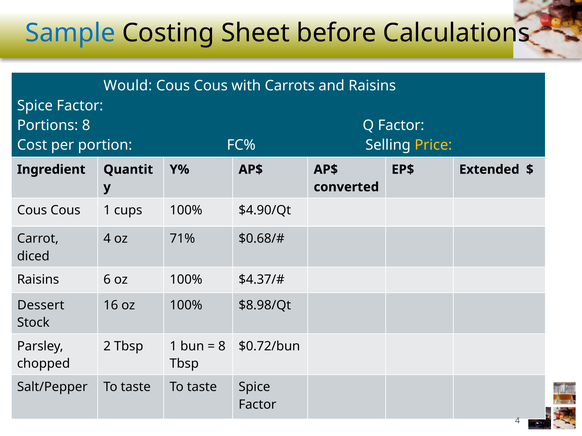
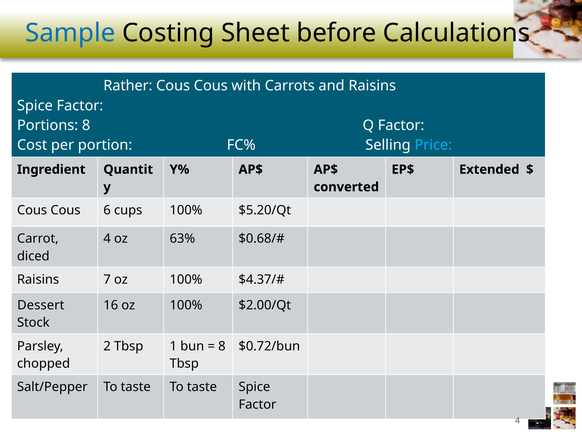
Would: Would -> Rather
Price colour: yellow -> light blue
Cous 1: 1 -> 6
$4.90/Qt: $4.90/Qt -> $5.20/Qt
71%: 71% -> 63%
6: 6 -> 7
$8.98/Qt: $8.98/Qt -> $2.00/Qt
